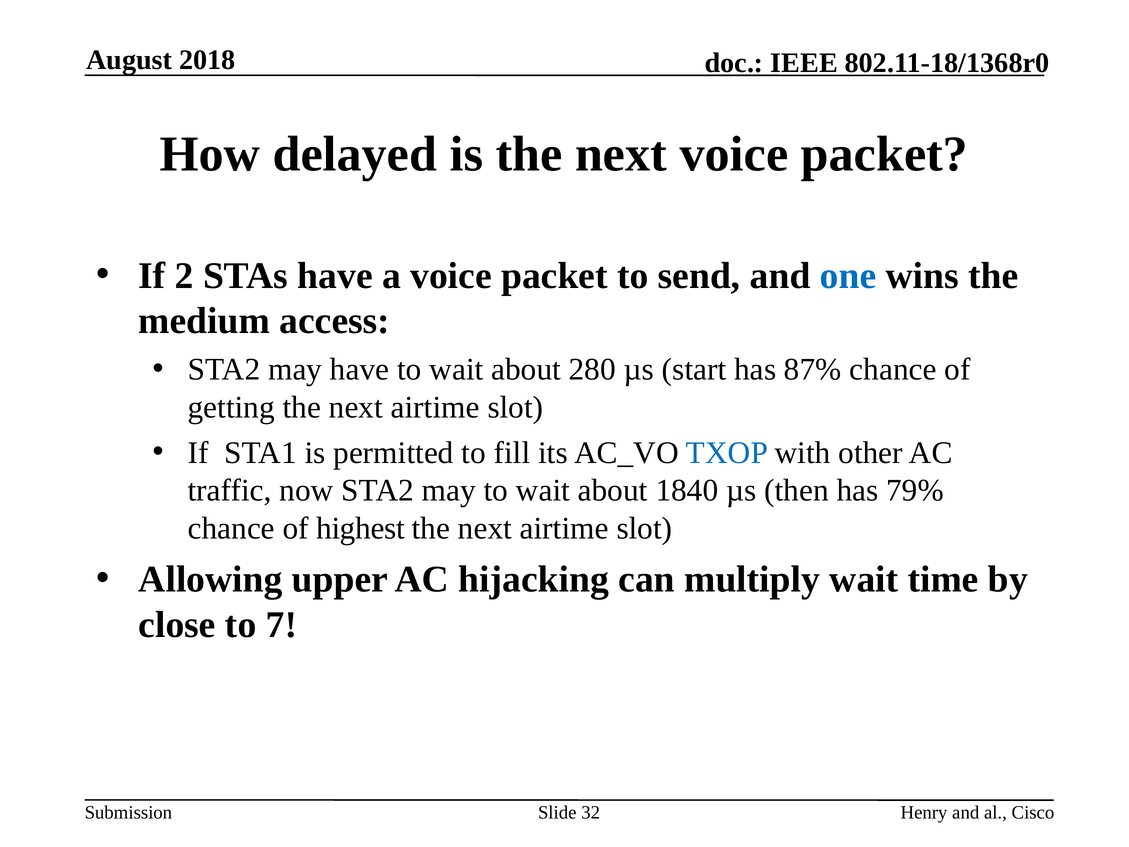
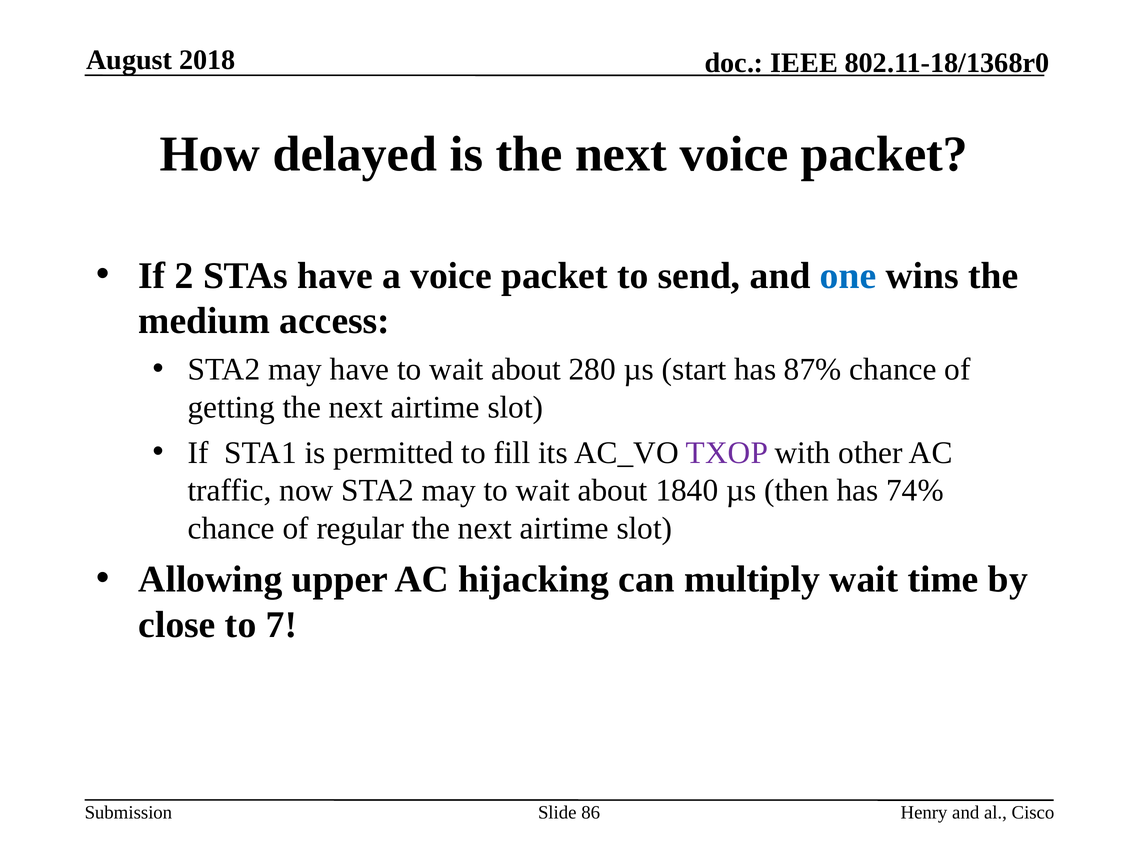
TXOP colour: blue -> purple
79%: 79% -> 74%
highest: highest -> regular
32: 32 -> 86
